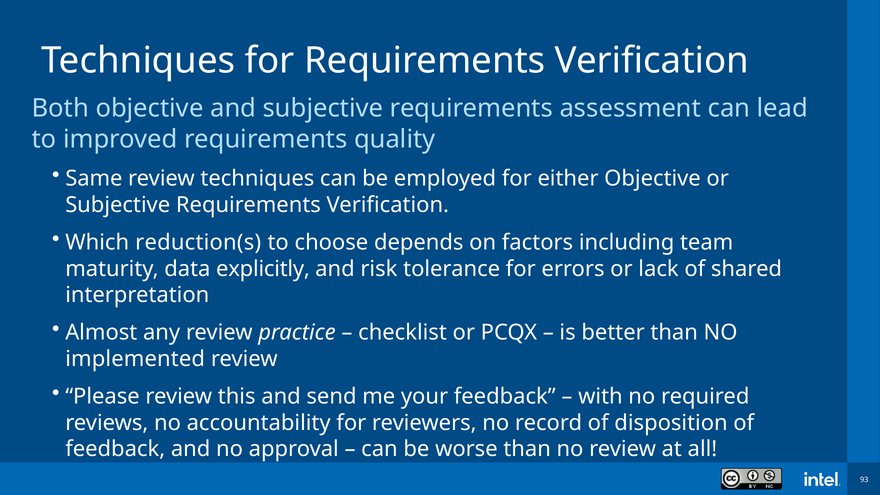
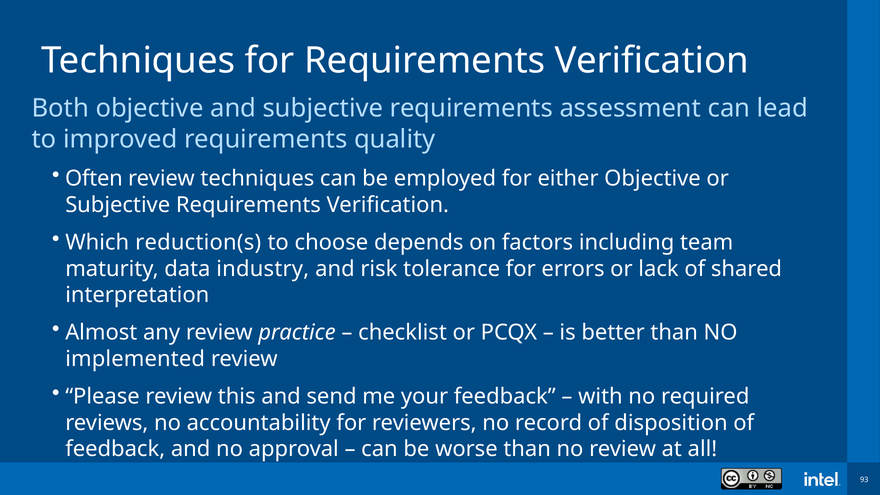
Same: Same -> Often
explicitly: explicitly -> industry
